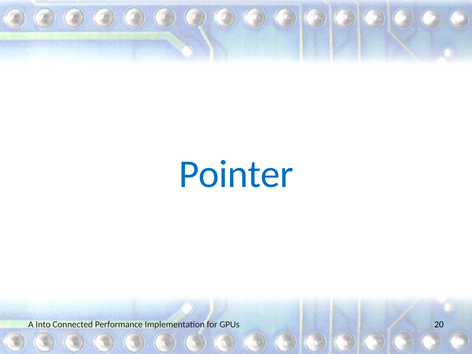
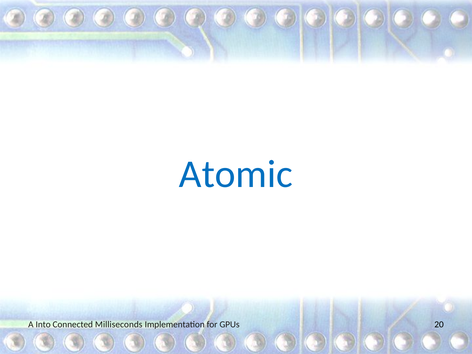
Pointer: Pointer -> Atomic
Performance: Performance -> Milliseconds
